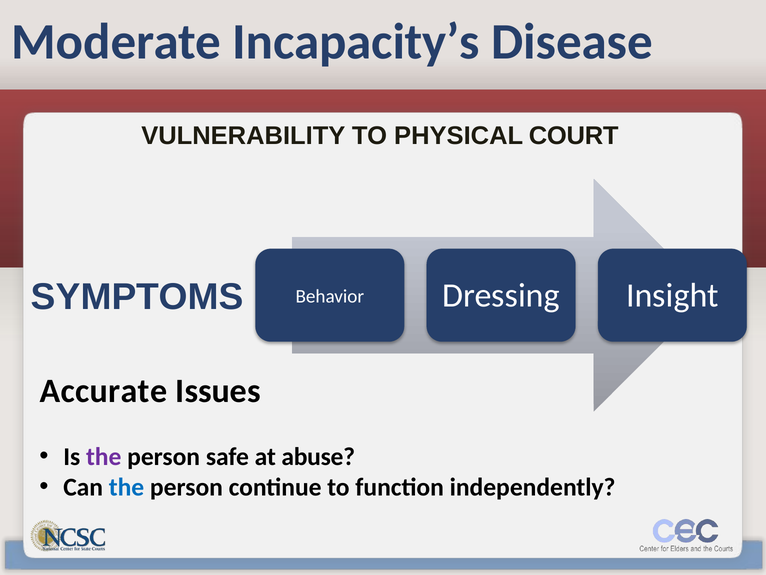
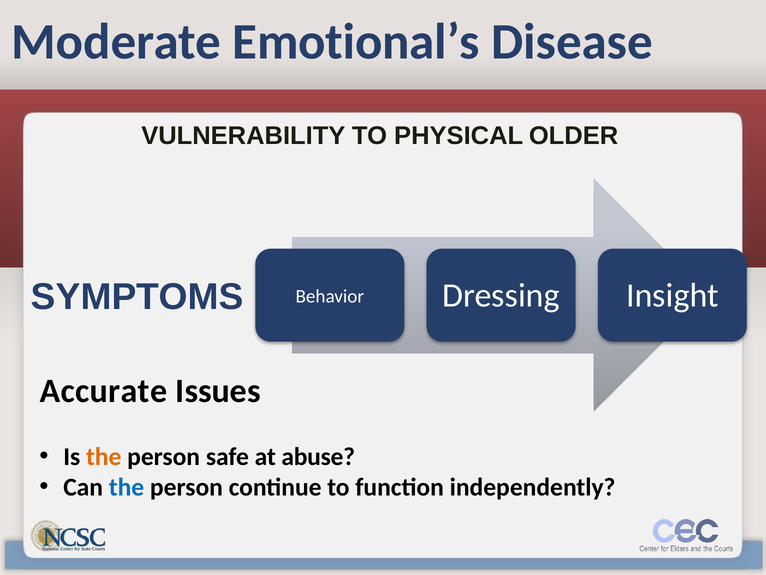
Incapacity’s: Incapacity’s -> Emotional’s
COURT: COURT -> OLDER
the at (104, 456) colour: purple -> orange
